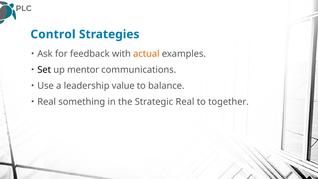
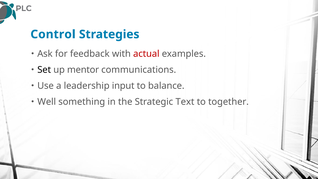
actual colour: orange -> red
value: value -> input
Real at (47, 102): Real -> Well
Strategic Real: Real -> Text
